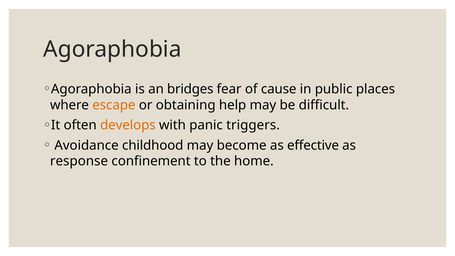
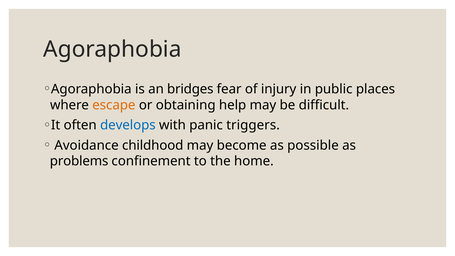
cause: cause -> injury
develops colour: orange -> blue
effective: effective -> possible
response: response -> problems
